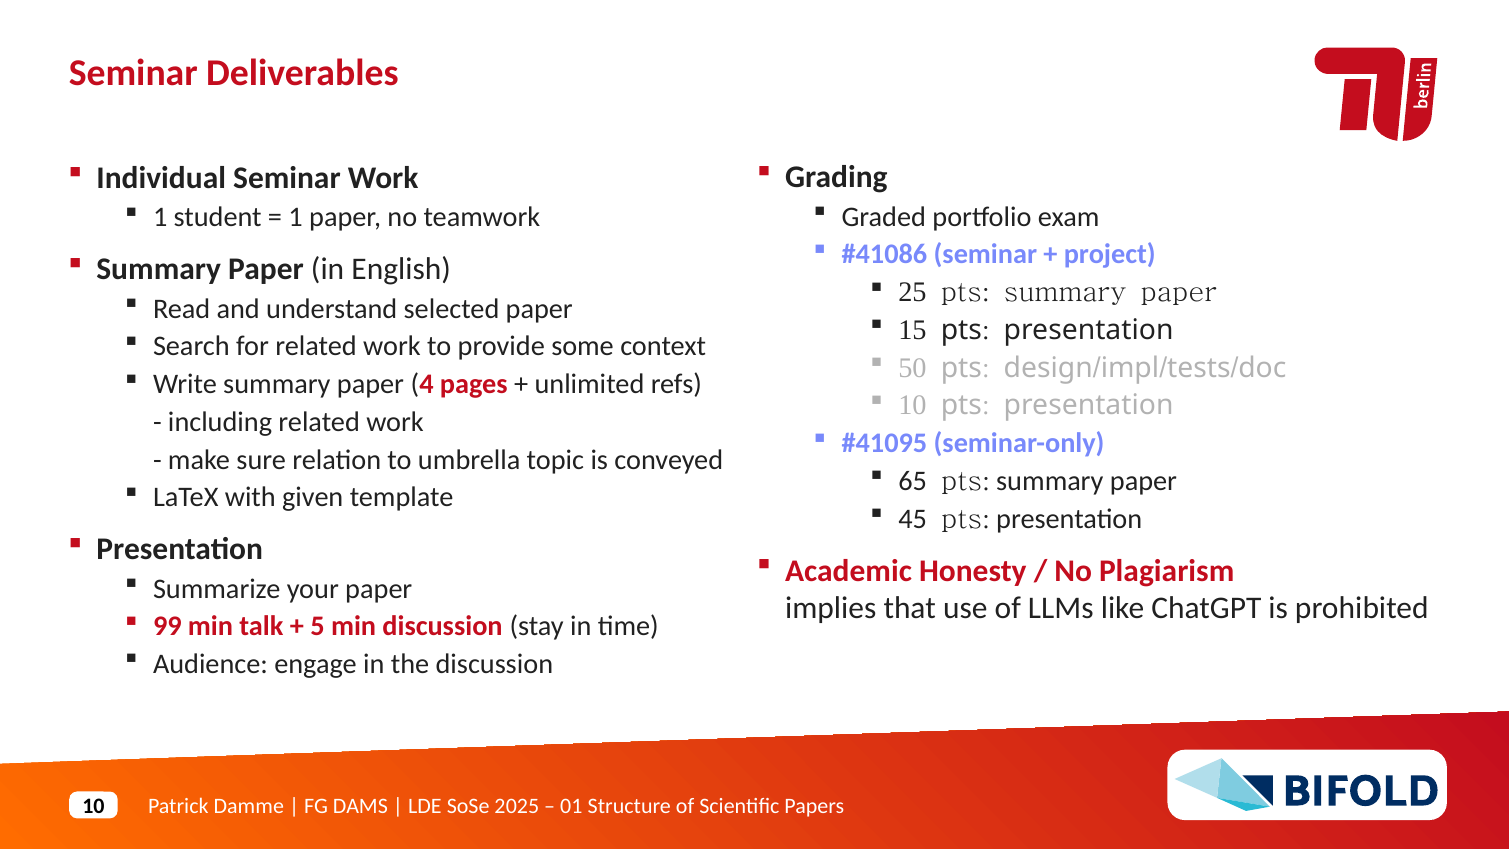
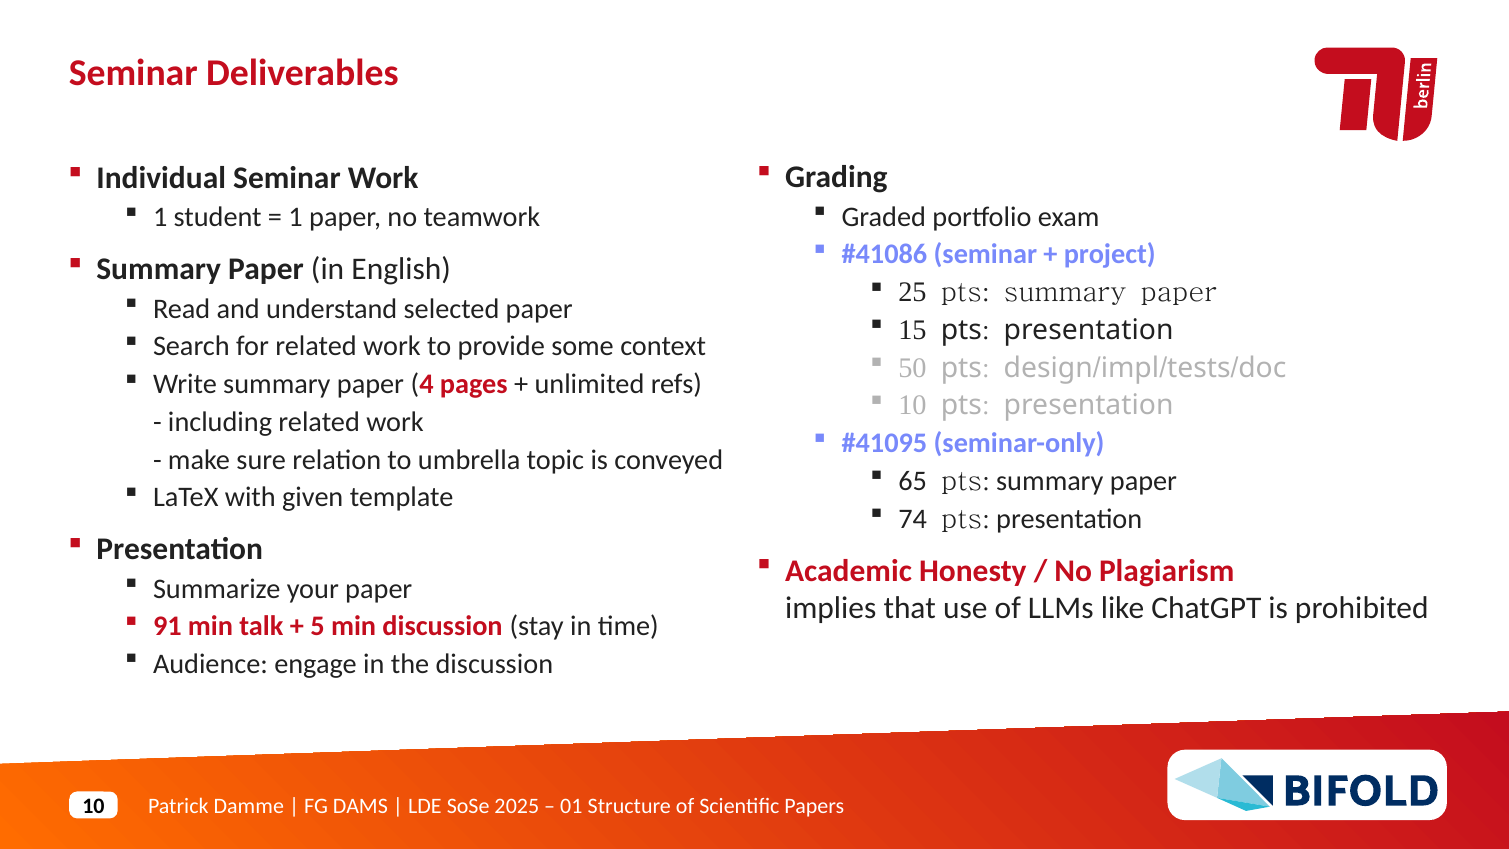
45: 45 -> 74
99: 99 -> 91
